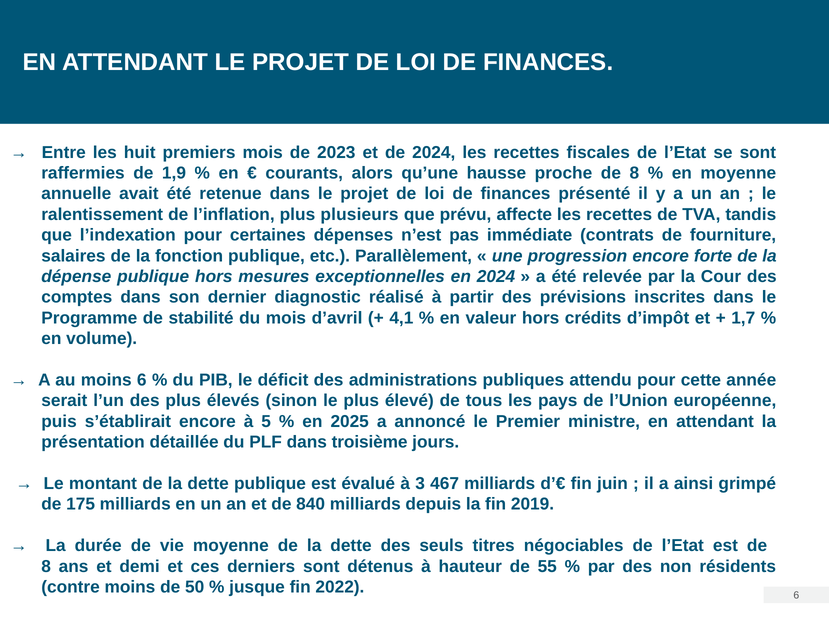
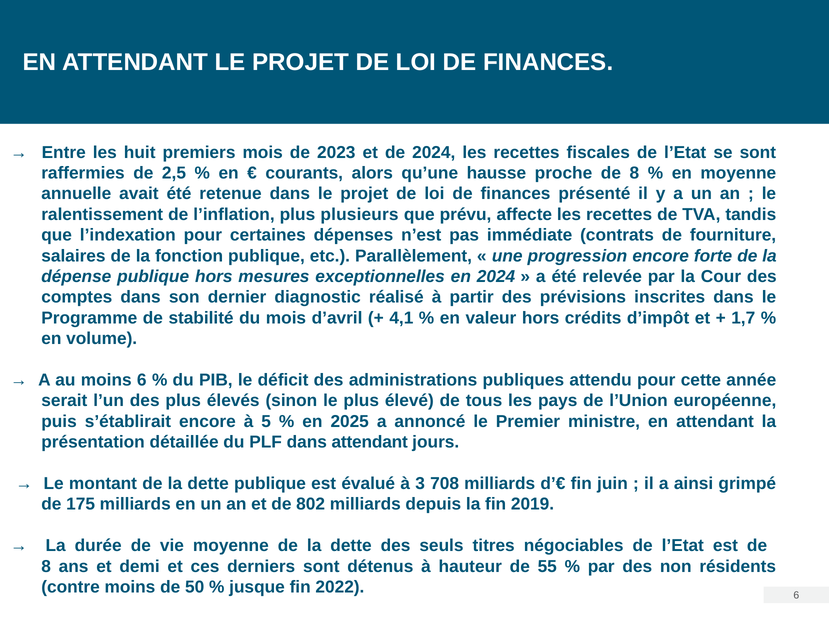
1,9: 1,9 -> 2,5
dans troisième: troisième -> attendant
467: 467 -> 708
840: 840 -> 802
